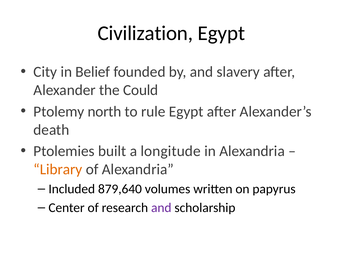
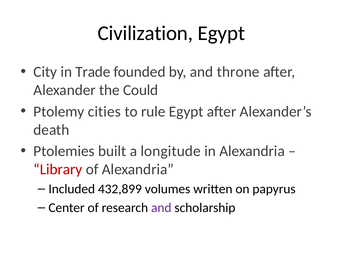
Belief: Belief -> Trade
slavery: slavery -> throne
north: north -> cities
Library colour: orange -> red
879,640: 879,640 -> 432,899
